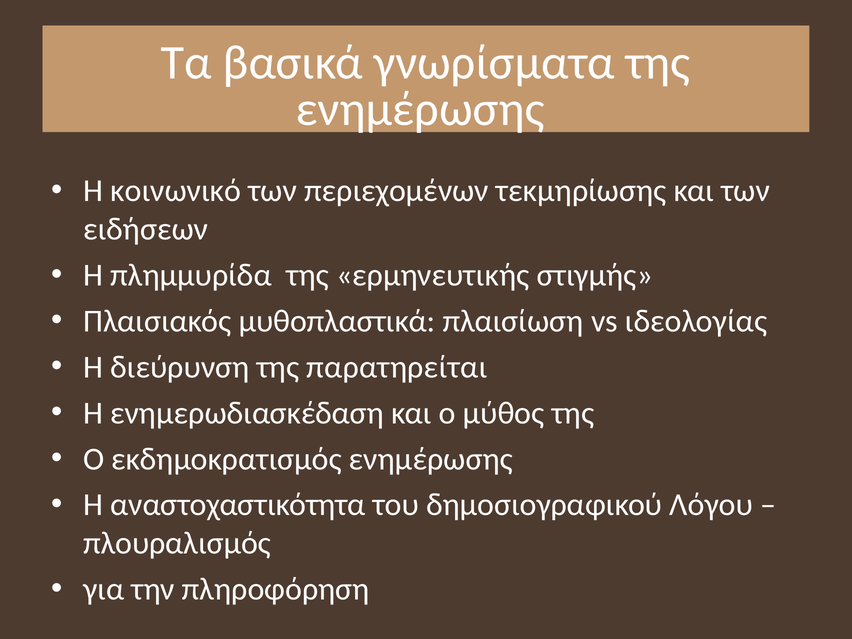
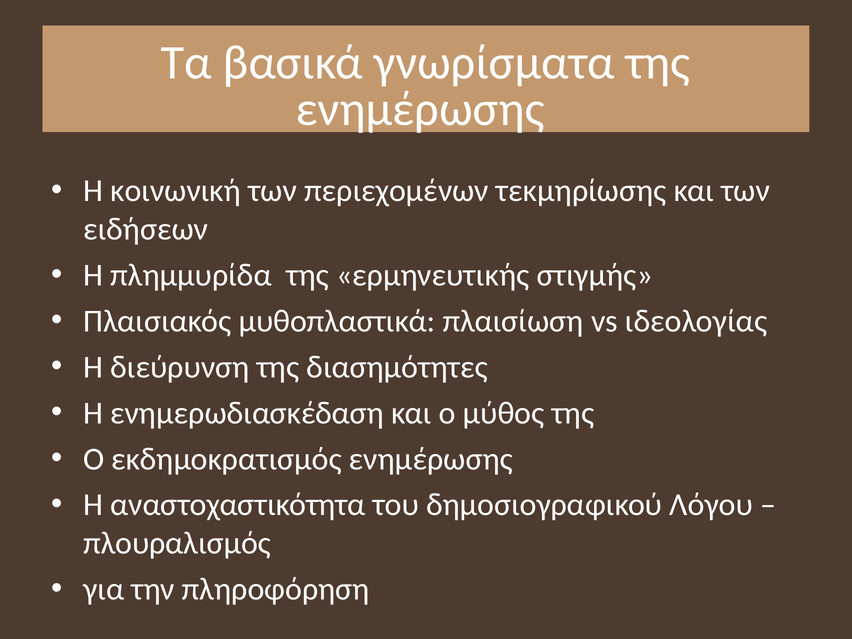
κοινωνικό: κοινωνικό -> κοινωνική
παρατηρείται: παρατηρείται -> διασημότητες
